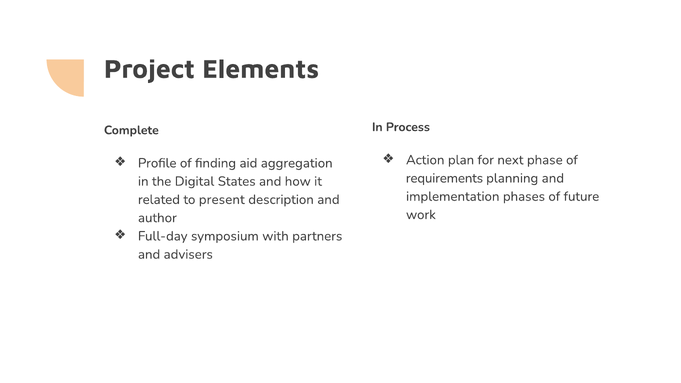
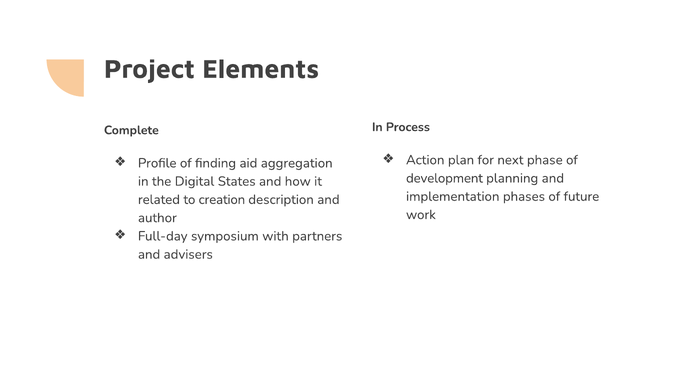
requirements: requirements -> development
present: present -> creation
